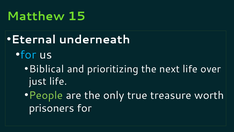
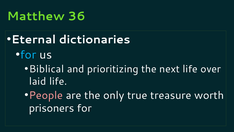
15: 15 -> 36
underneath: underneath -> dictionaries
just: just -> laid
People colour: light green -> pink
